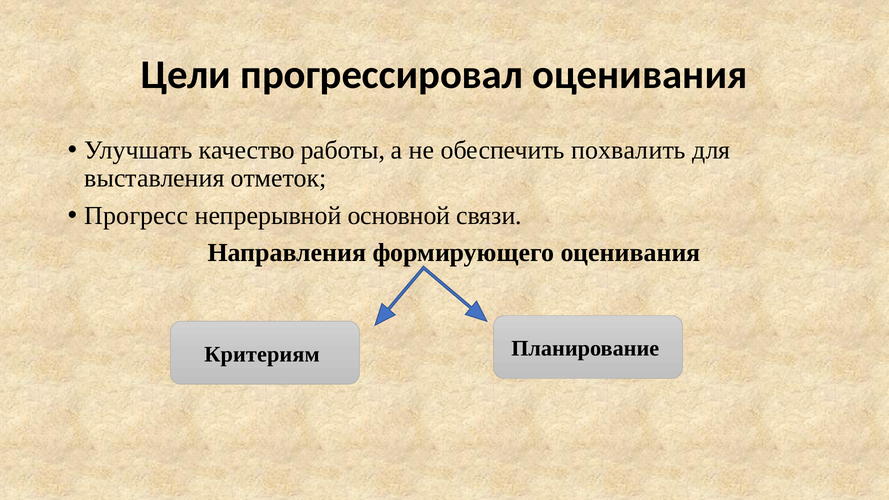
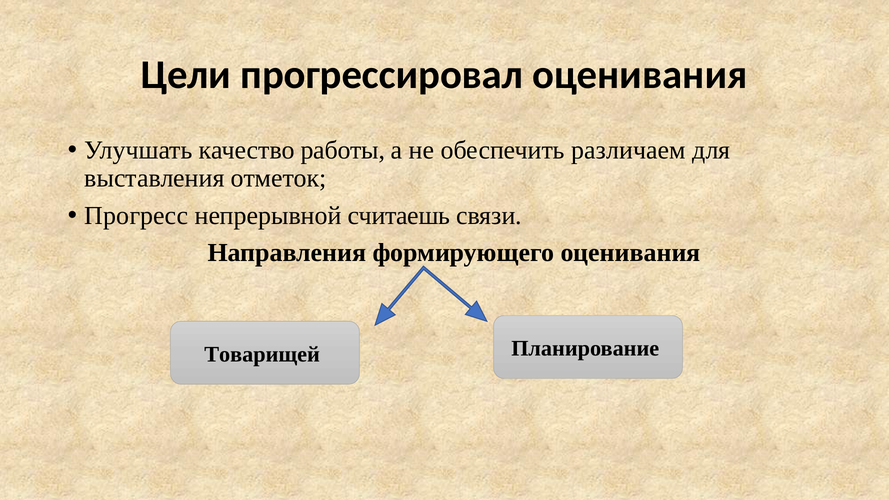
похвалить: похвалить -> различаем
основной: основной -> считаешь
Критериям: Критериям -> Товарищей
